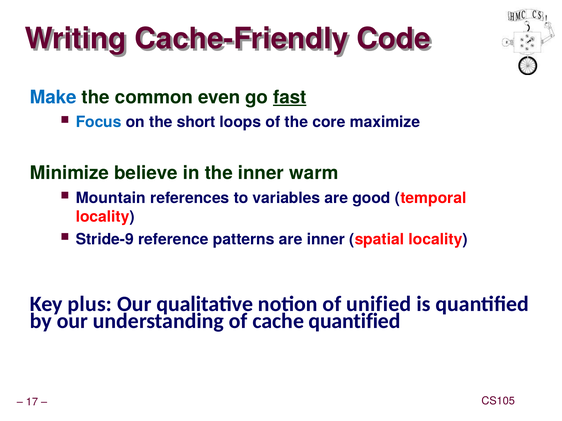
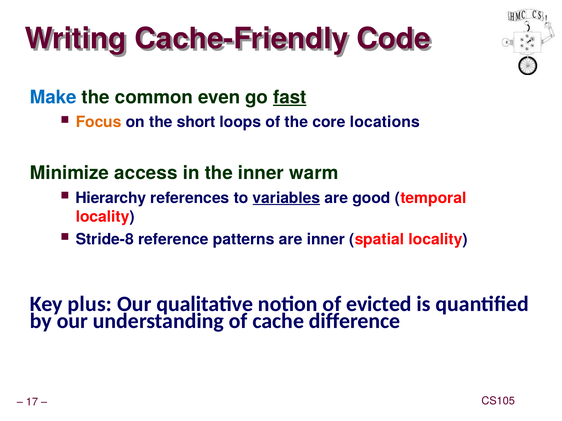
Focus colour: blue -> orange
maximize: maximize -> locations
believe: believe -> access
Mountain: Mountain -> Hierarchy
variables underline: none -> present
Stride-9: Stride-9 -> Stride-8
unified: unified -> evicted
cache quantified: quantified -> difference
